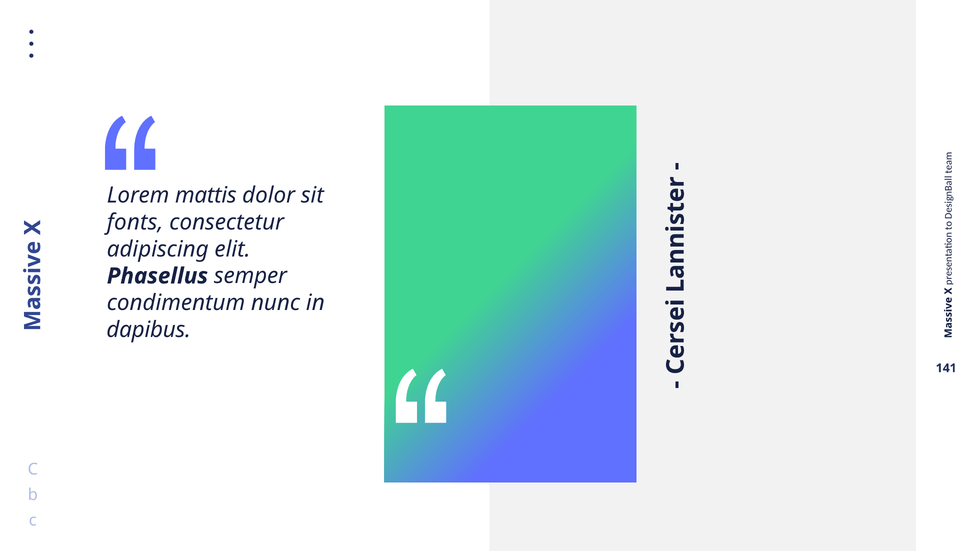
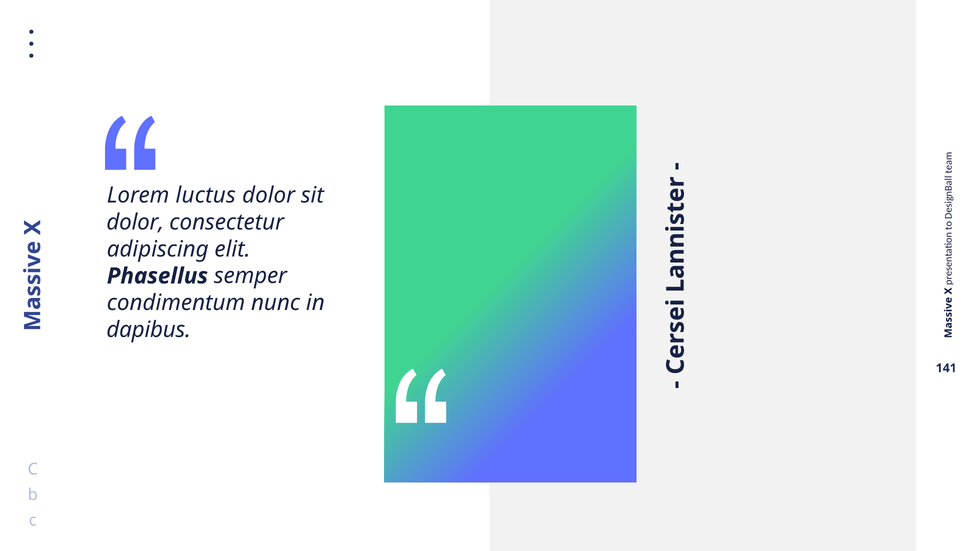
mattis: mattis -> luctus
fonts at (135, 222): fonts -> dolor
